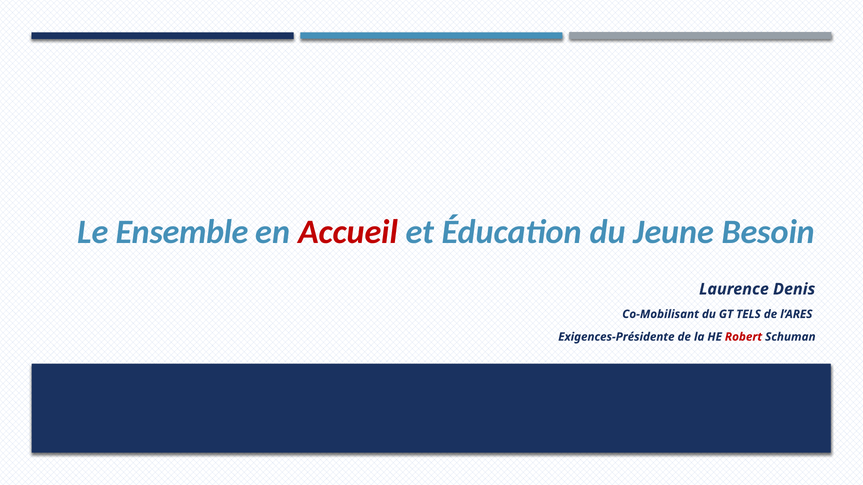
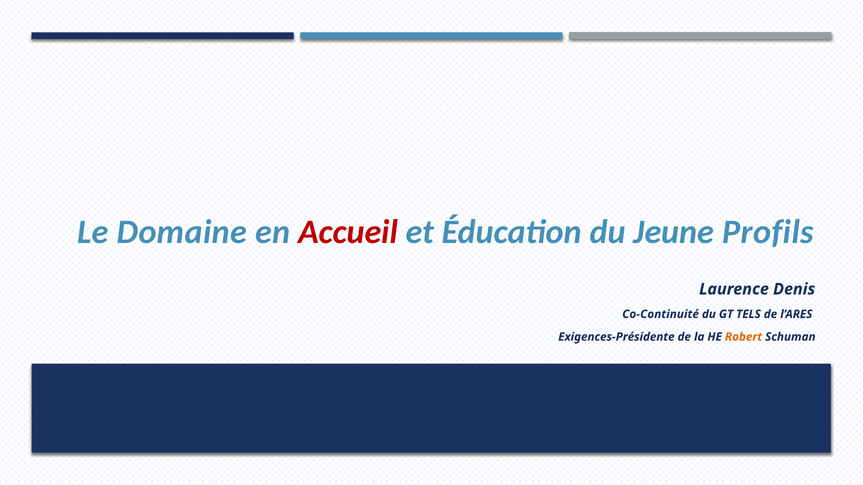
Ensemble: Ensemble -> Domaine
Besoin: Besoin -> Profils
Co-Mobilisant: Co-Mobilisant -> Co-Continuité
Robert colour: red -> orange
